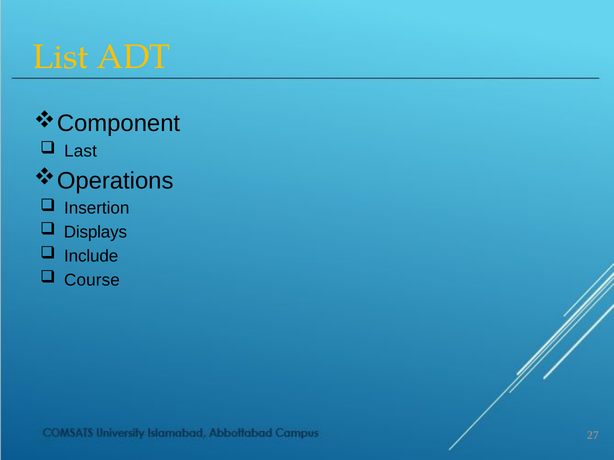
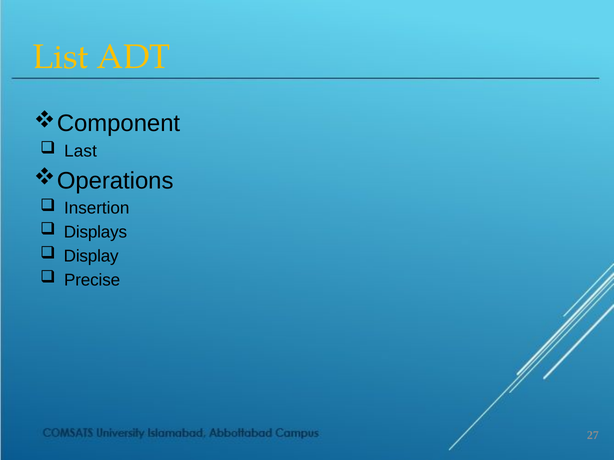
Include: Include -> Display
Course: Course -> Precise
